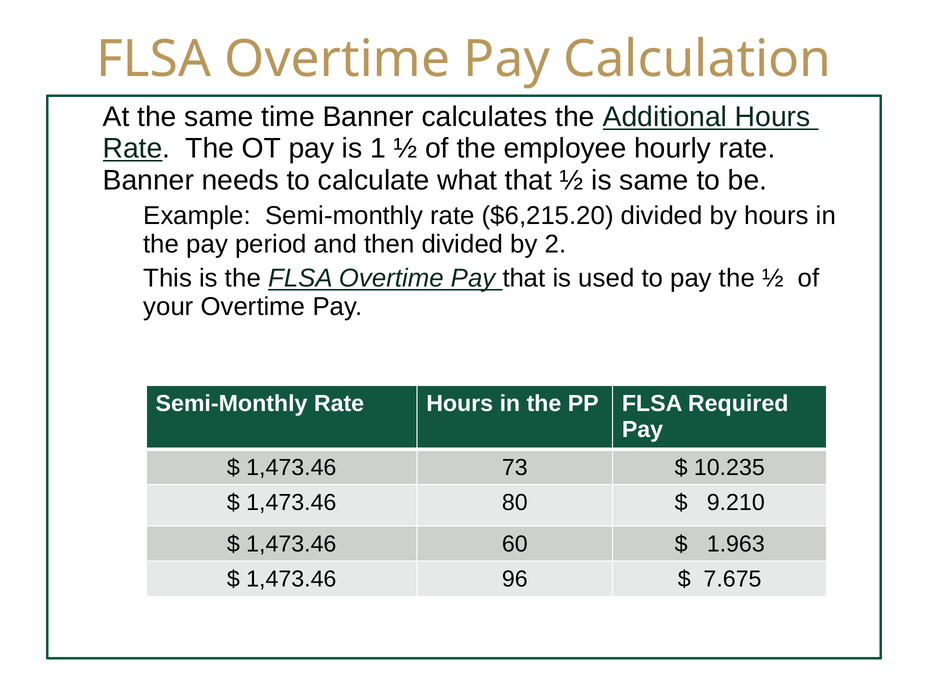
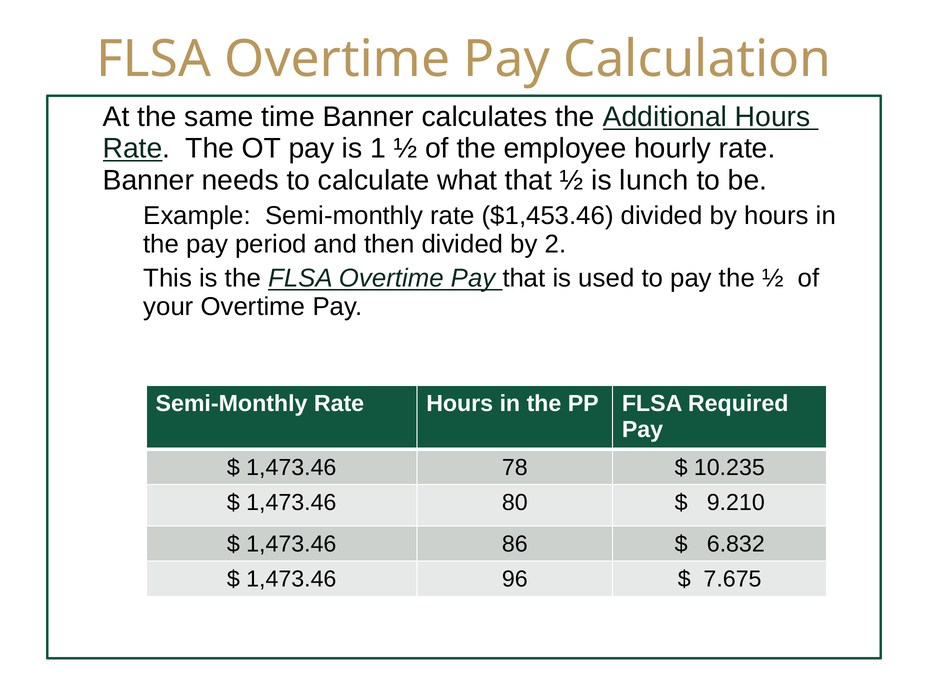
is same: same -> lunch
$6,215.20: $6,215.20 -> $1,453.46
73: 73 -> 78
60: 60 -> 86
1.963: 1.963 -> 6.832
